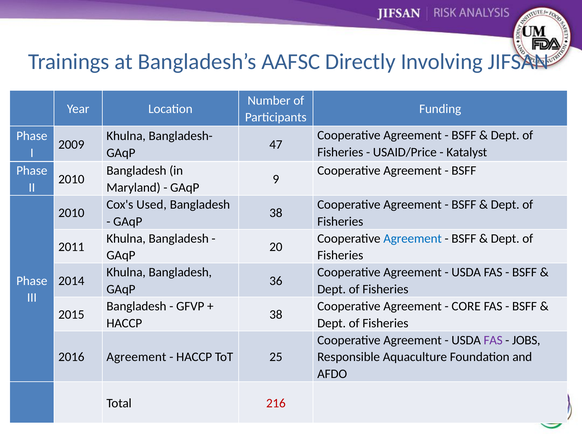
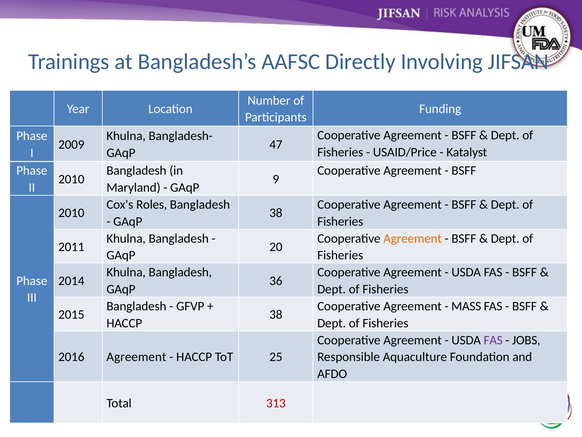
Used: Used -> Roles
Agreement at (413, 238) colour: blue -> orange
CORE: CORE -> MASS
216: 216 -> 313
